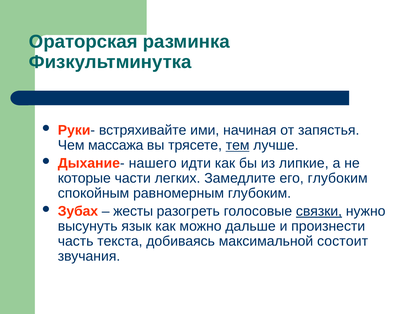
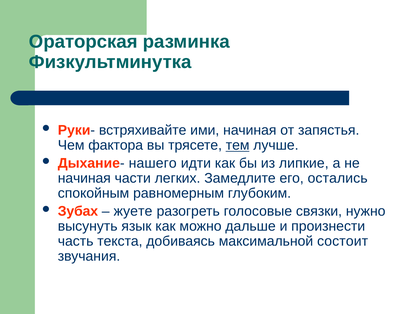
массажа: массажа -> фактора
которые at (84, 178): которые -> начиная
его глубоким: глубоким -> остались
жесты: жесты -> жуете
связки underline: present -> none
